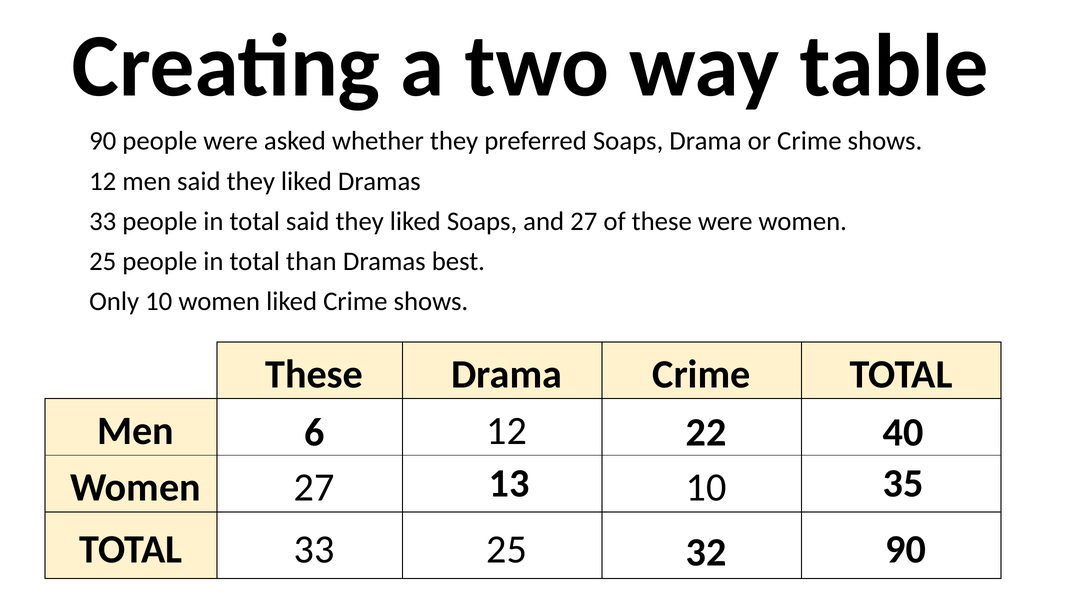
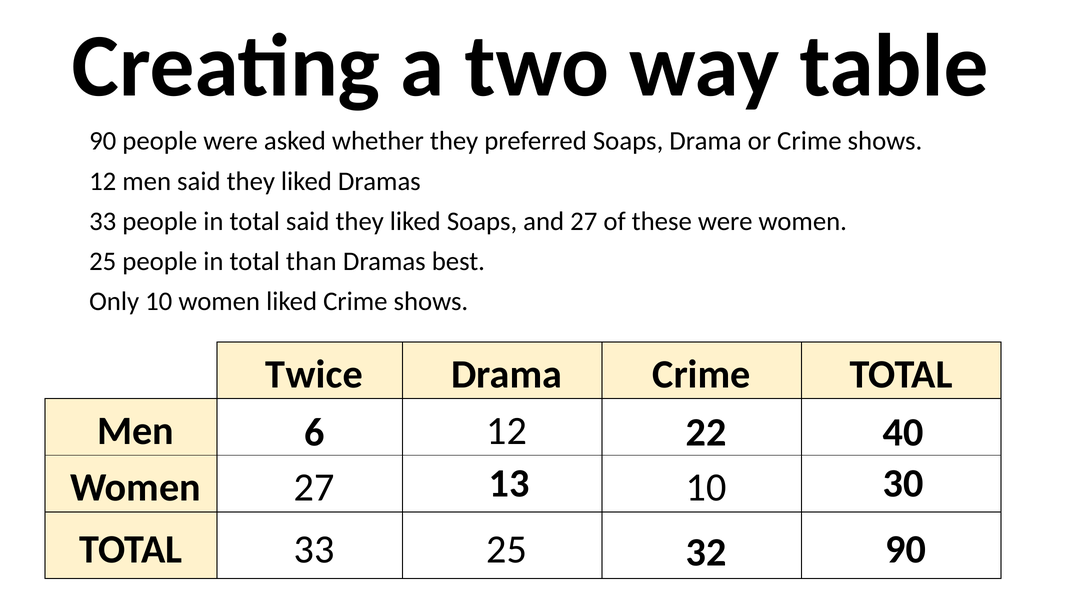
These at (314, 374): These -> Twice
35: 35 -> 30
